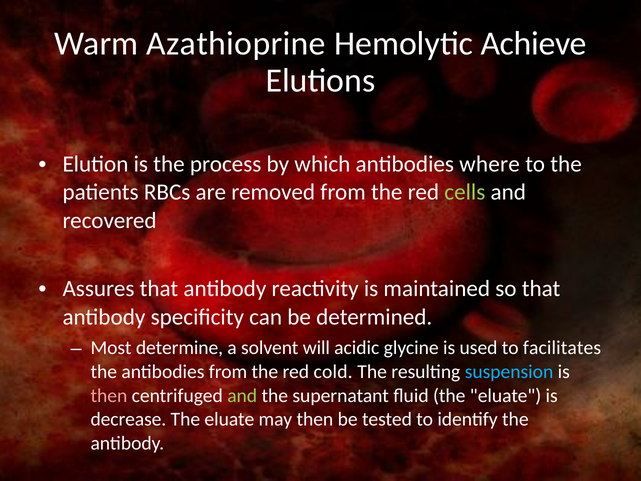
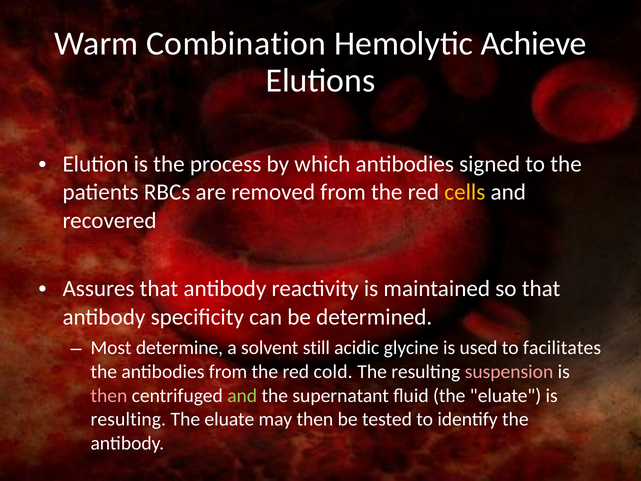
Azathioprine: Azathioprine -> Combination
where: where -> signed
cells colour: light green -> yellow
will: will -> still
suspension colour: light blue -> pink
decrease at (128, 419): decrease -> resulting
